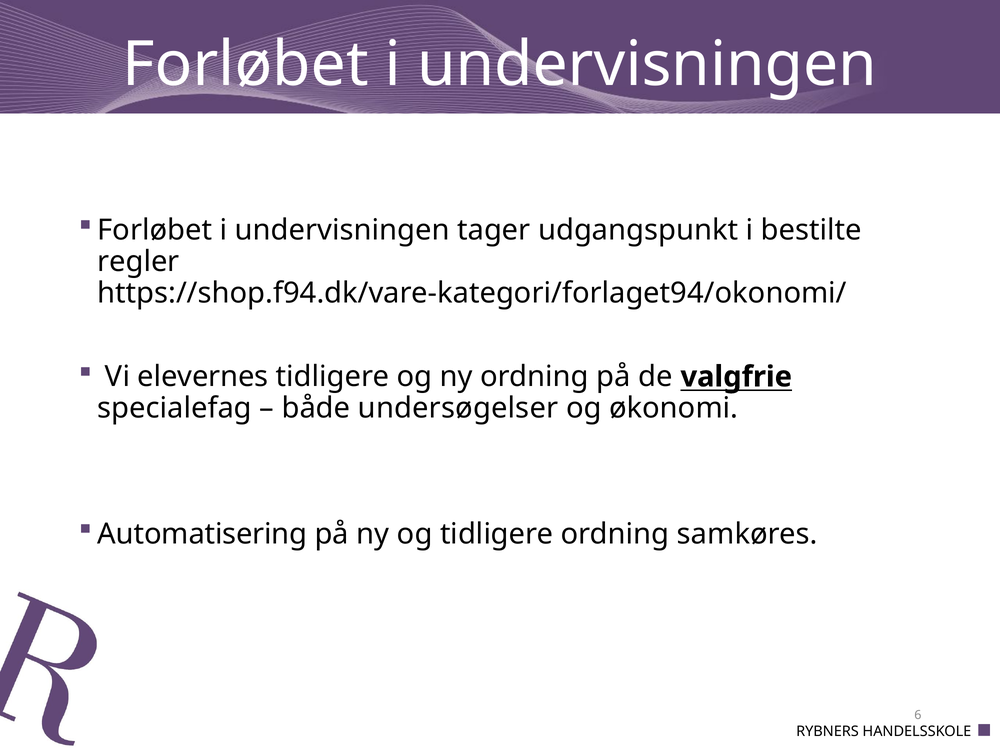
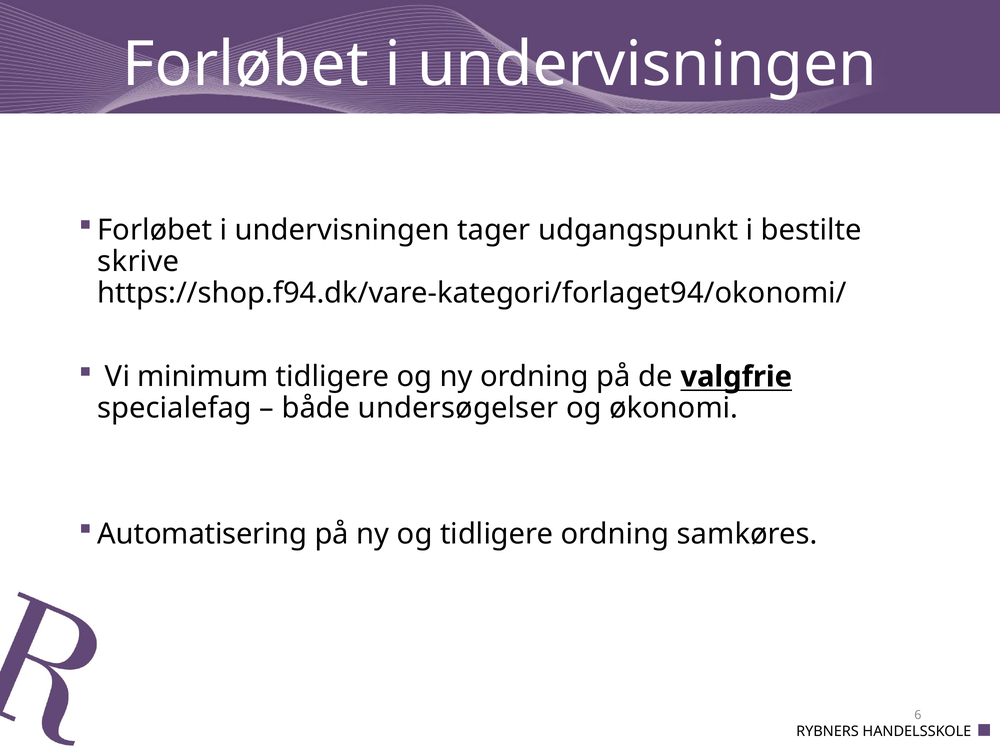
regler: regler -> skrive
elevernes: elevernes -> minimum
